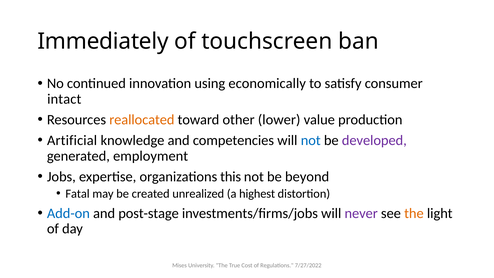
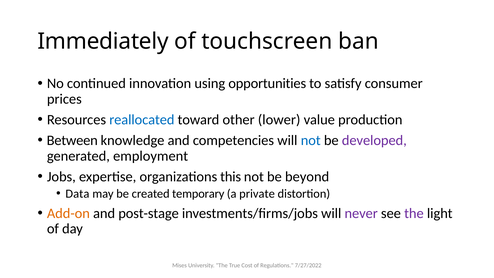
economically: economically -> opportunities
intact: intact -> prices
reallocated colour: orange -> blue
Artificial: Artificial -> Between
Fatal: Fatal -> Data
unrealized: unrealized -> temporary
highest: highest -> private
Add-on colour: blue -> orange
the at (414, 213) colour: orange -> purple
